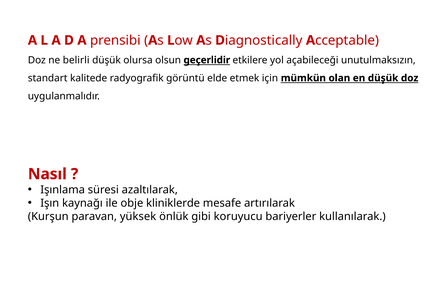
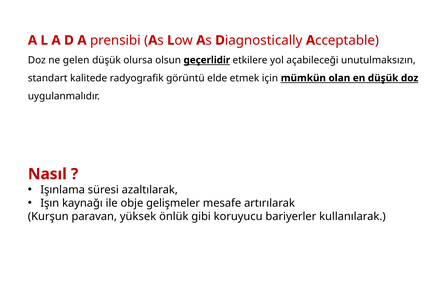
belirli: belirli -> gelen
kliniklerde: kliniklerde -> gelişmeler
